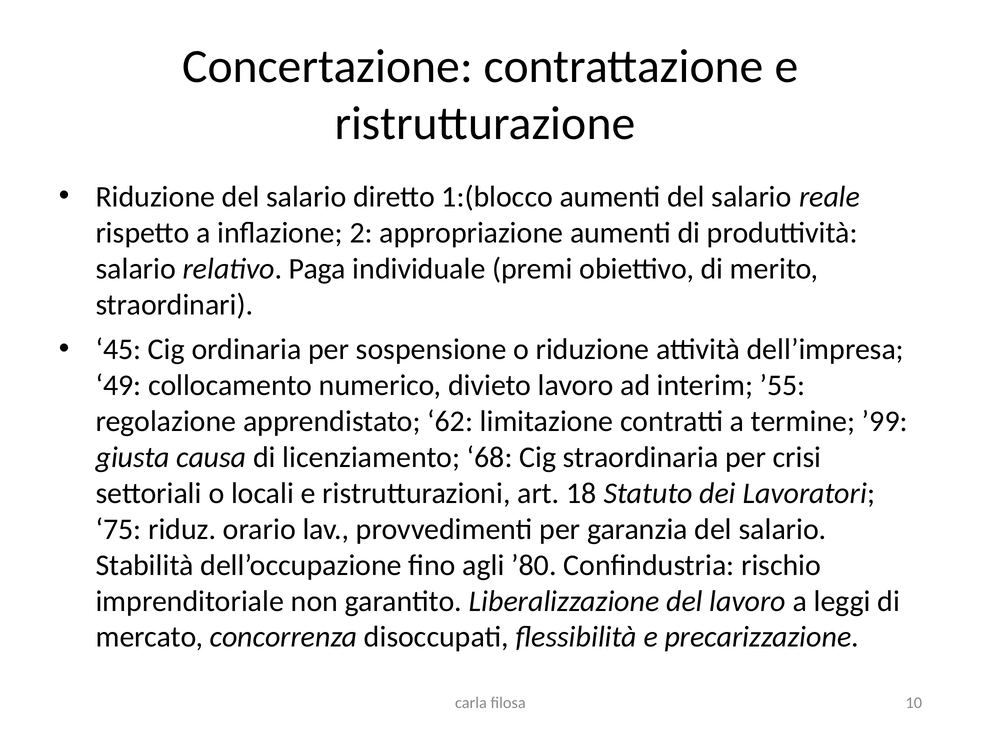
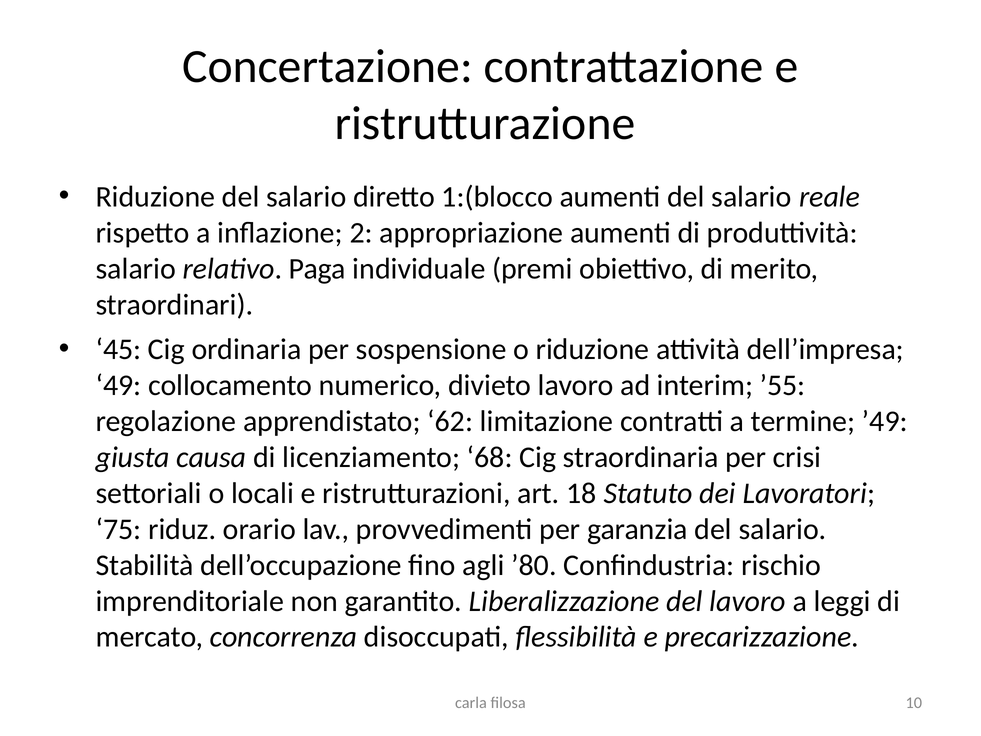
’99: ’99 -> ’49
